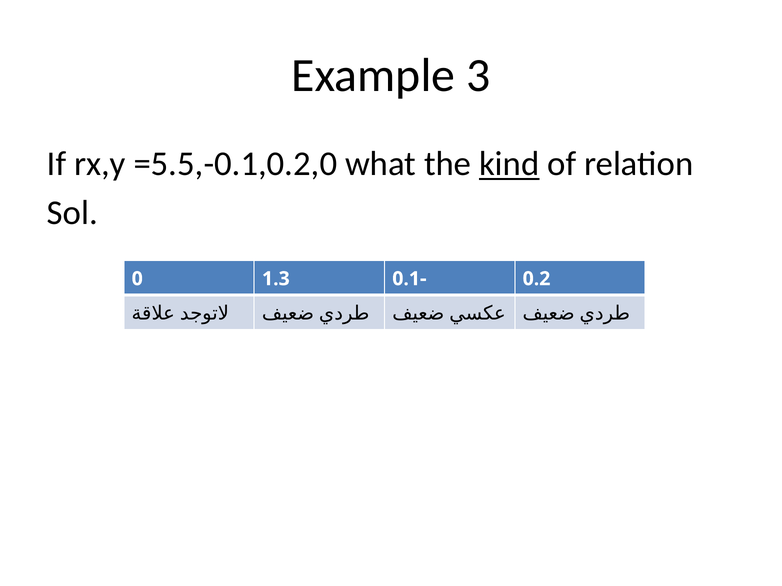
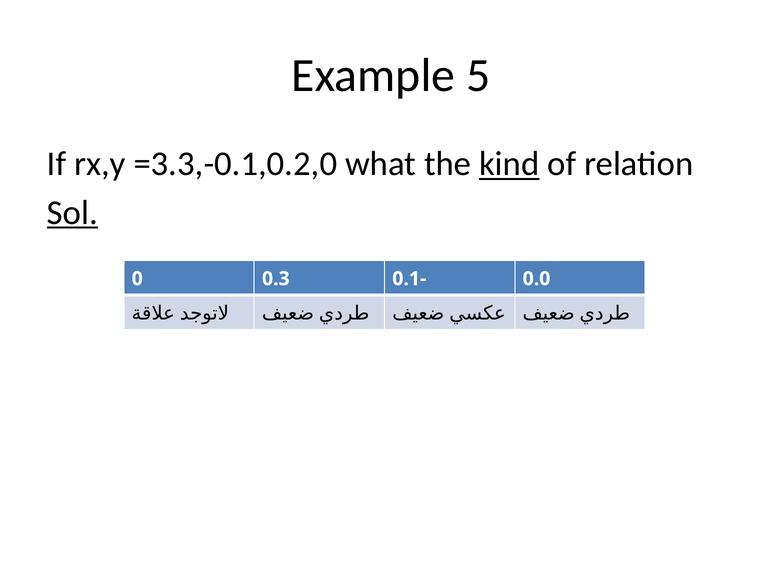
3: 3 -> 5
=5.5,-0.1,0.2,0: =5.5,-0.1,0.2,0 -> =3.3,-0.1,0.2,0
Sol underline: none -> present
1.3: 1.3 -> 0.3
0.2: 0.2 -> 0.0
